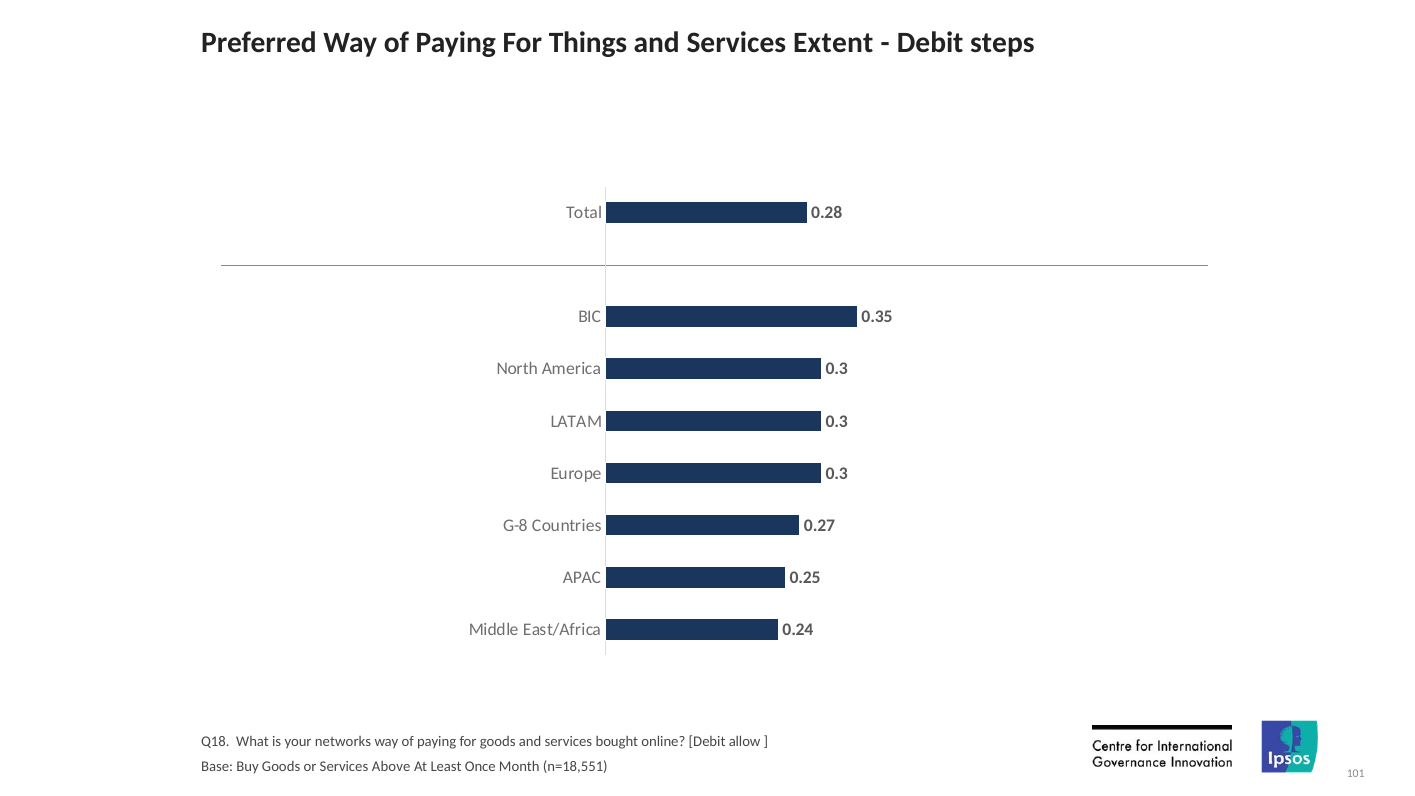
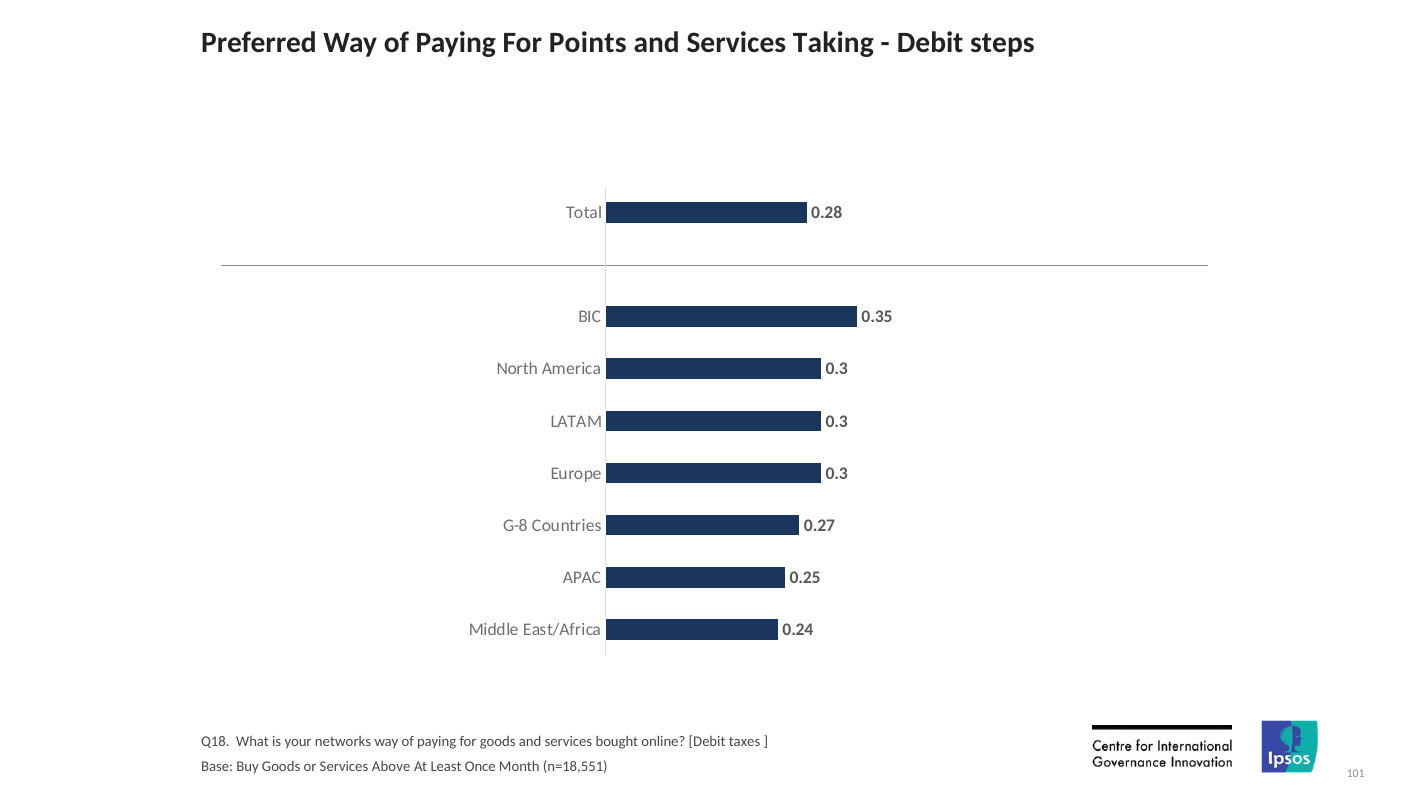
Things: Things -> Points
Extent: Extent -> Taking
allow: allow -> taxes
